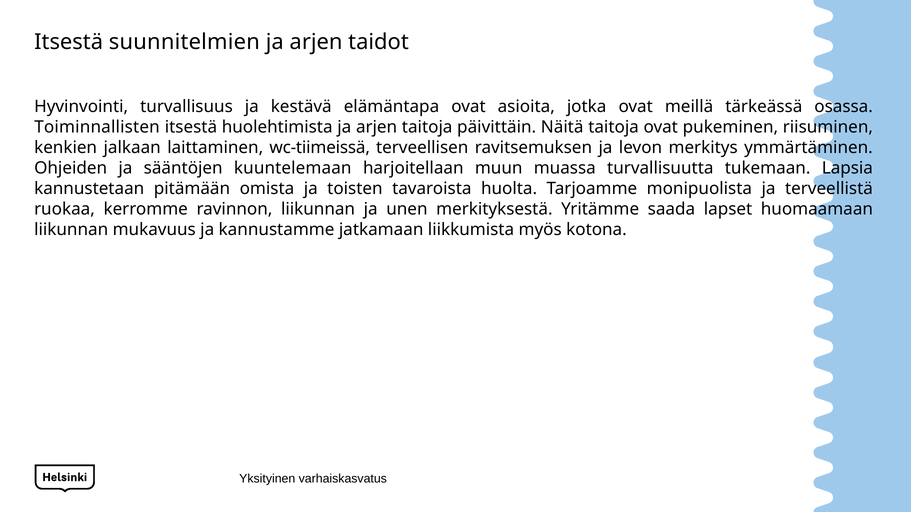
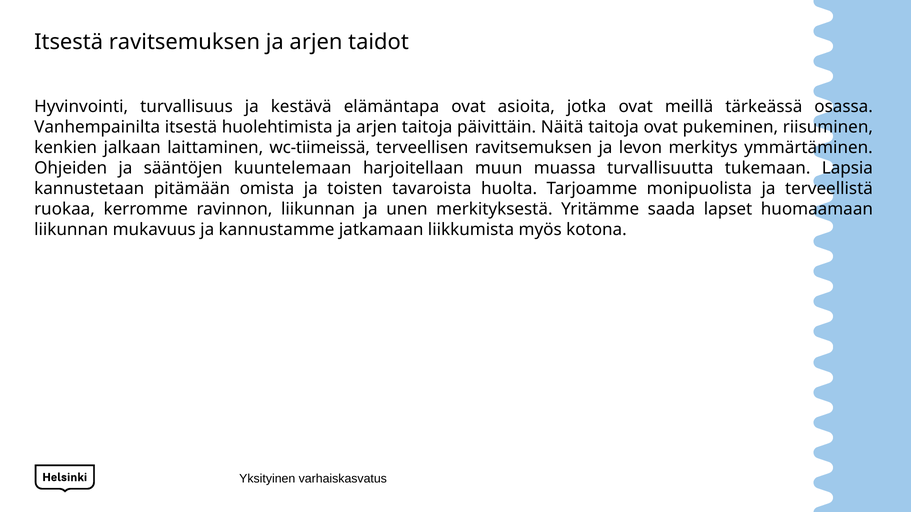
Itsestä suunnitelmien: suunnitelmien -> ravitsemuksen
Toiminnallisten: Toiminnallisten -> Vanhempainilta
